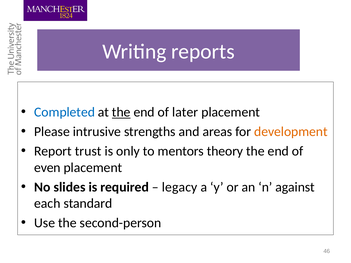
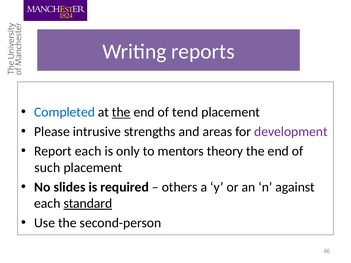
later: later -> tend
development colour: orange -> purple
Report trust: trust -> each
even: even -> such
legacy: legacy -> others
standard underline: none -> present
